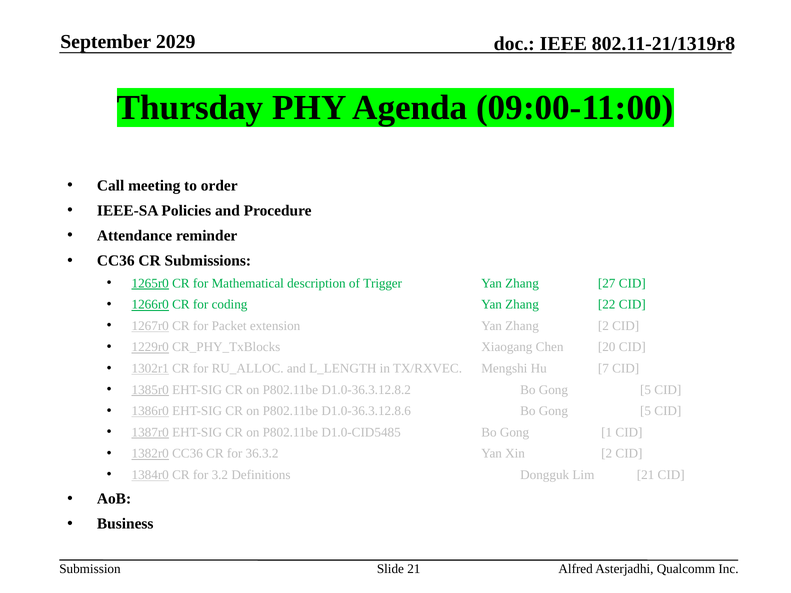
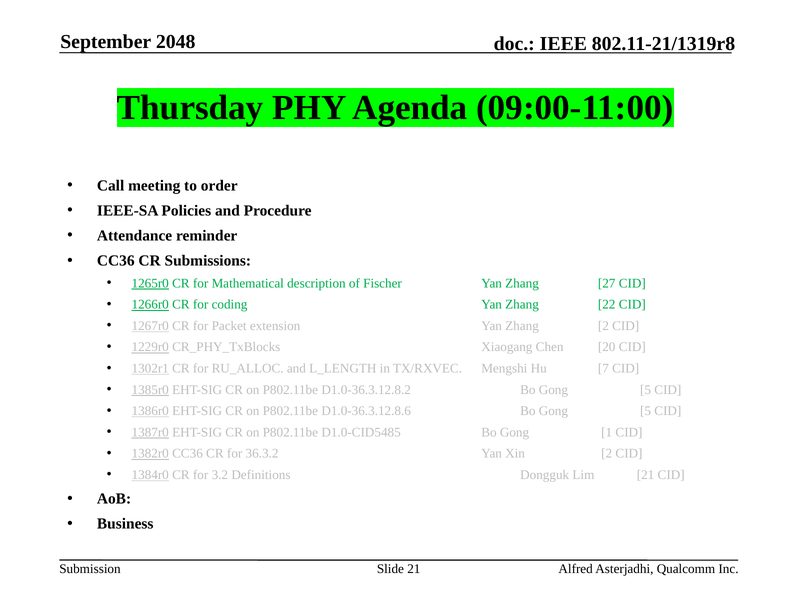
2029: 2029 -> 2048
Trigger: Trigger -> Fischer
